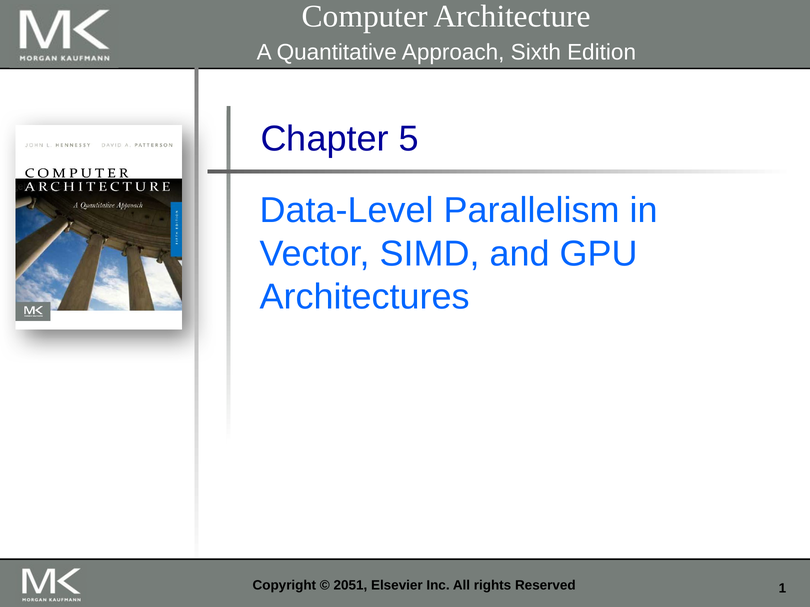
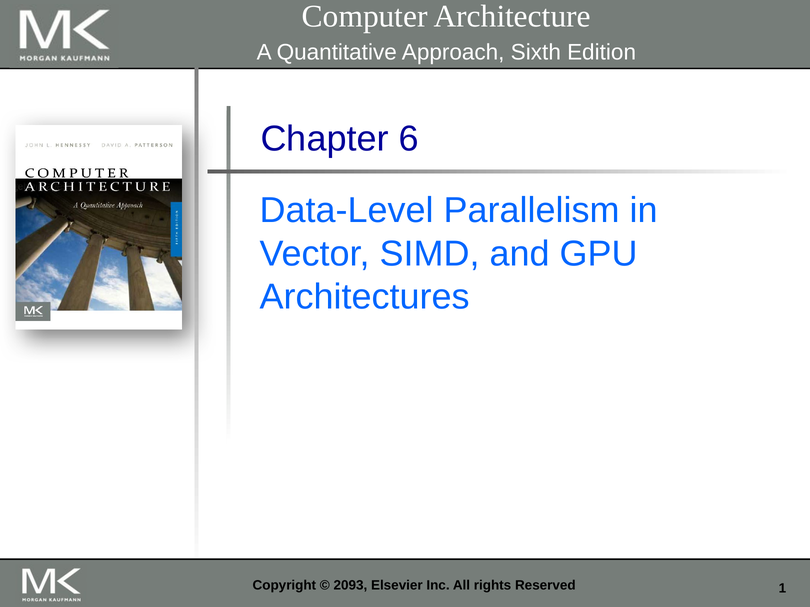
5: 5 -> 6
2051: 2051 -> 2093
